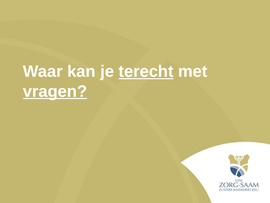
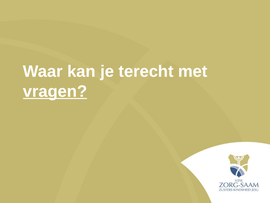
terecht underline: present -> none
